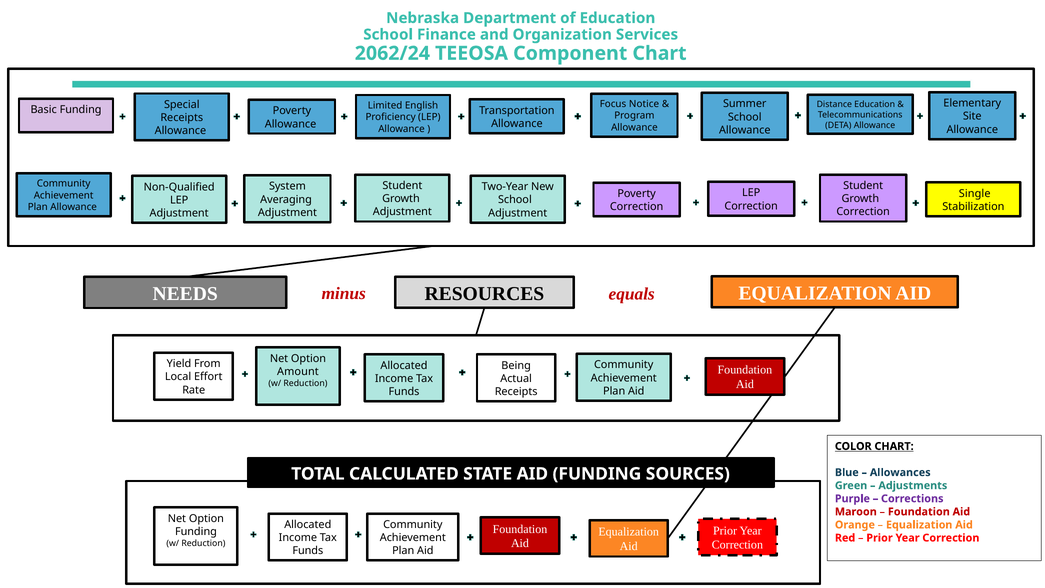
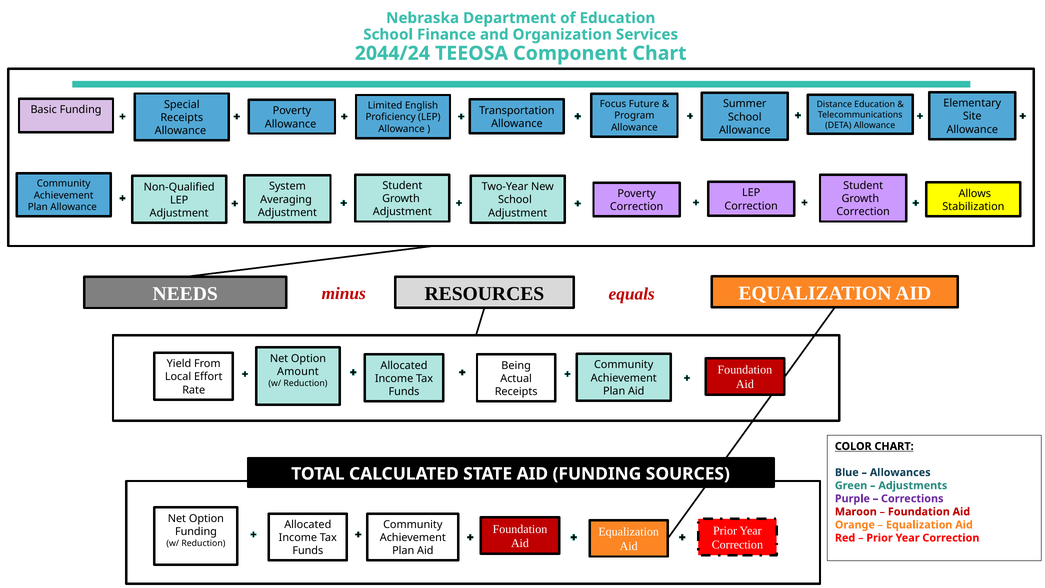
2062/24: 2062/24 -> 2044/24
Notice: Notice -> Future
Single: Single -> Allows
